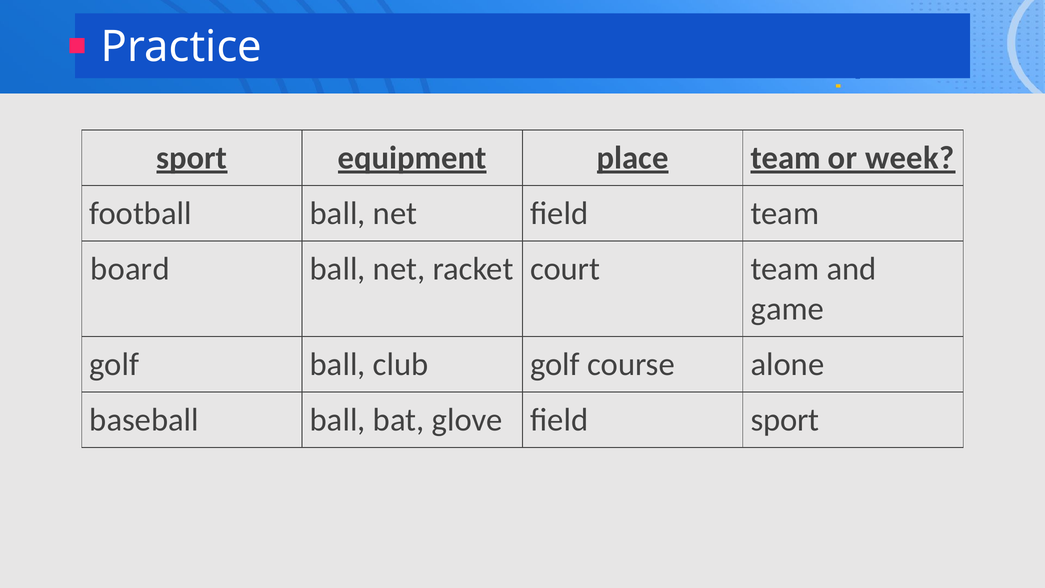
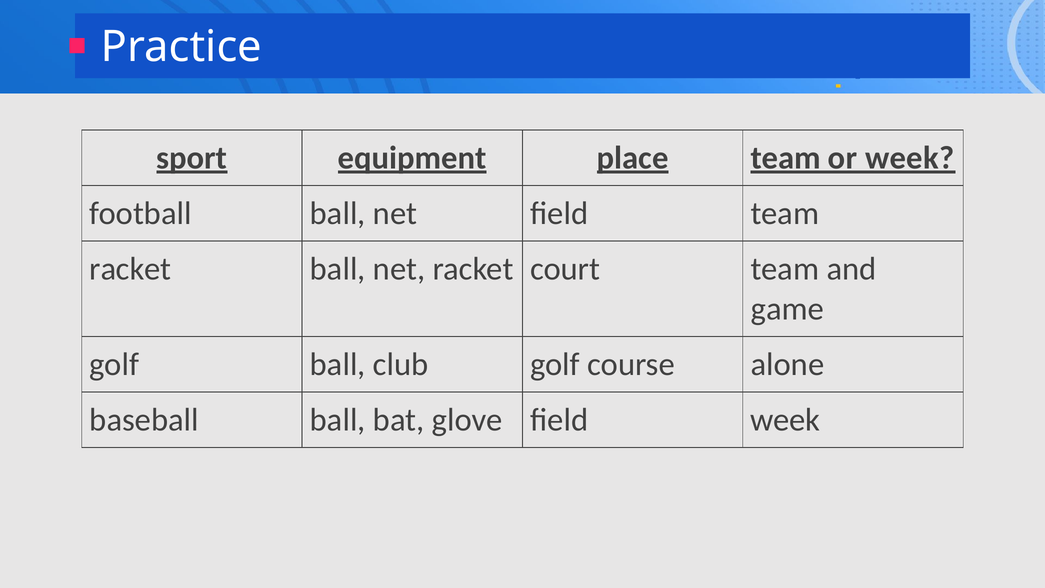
board at (130, 269): board -> racket
field sport: sport -> week
